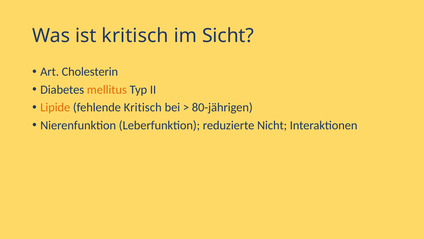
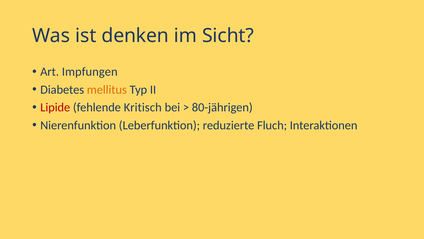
ist kritisch: kritisch -> denken
Cholesterin: Cholesterin -> Impfungen
Lipide colour: orange -> red
Nicht: Nicht -> Fluch
